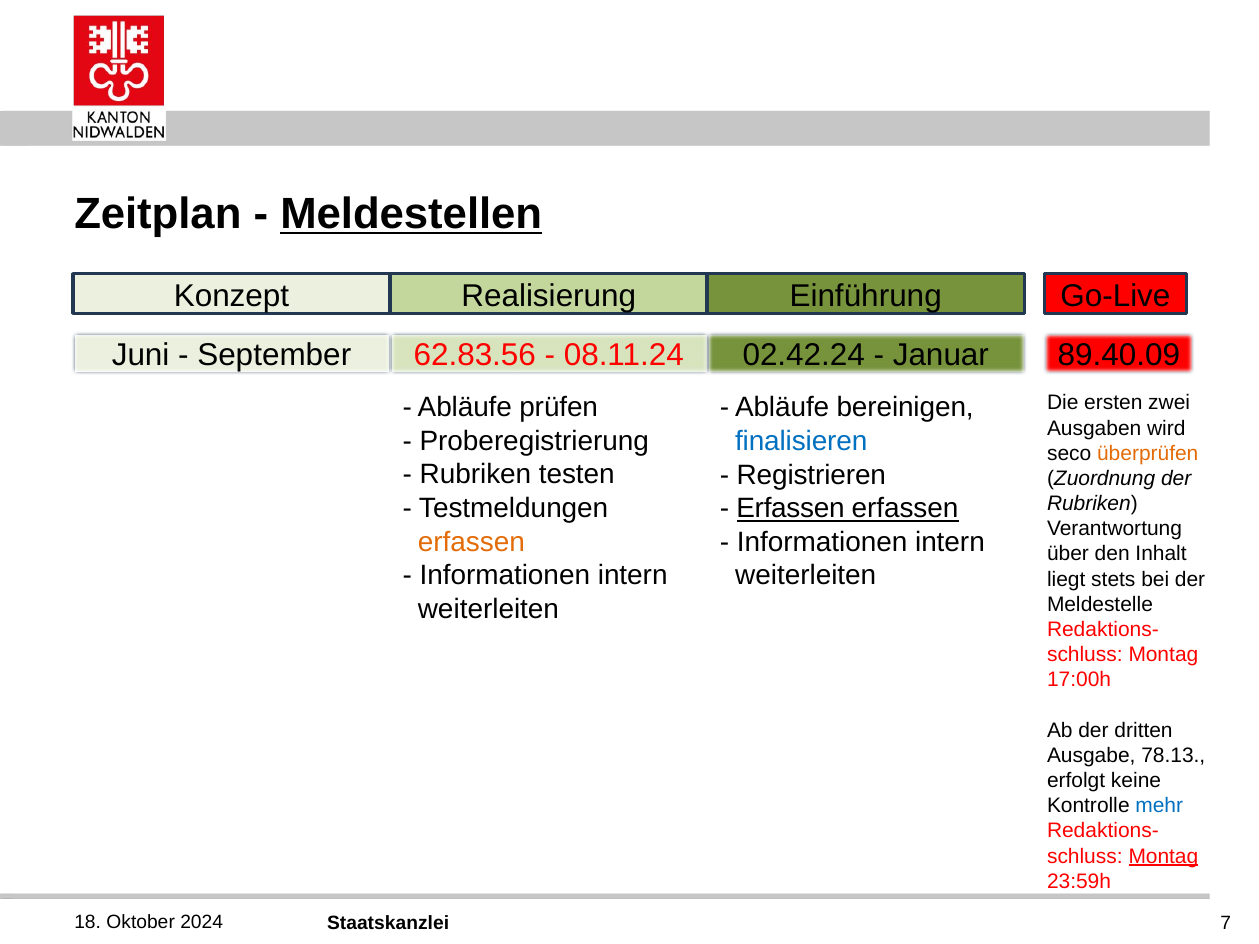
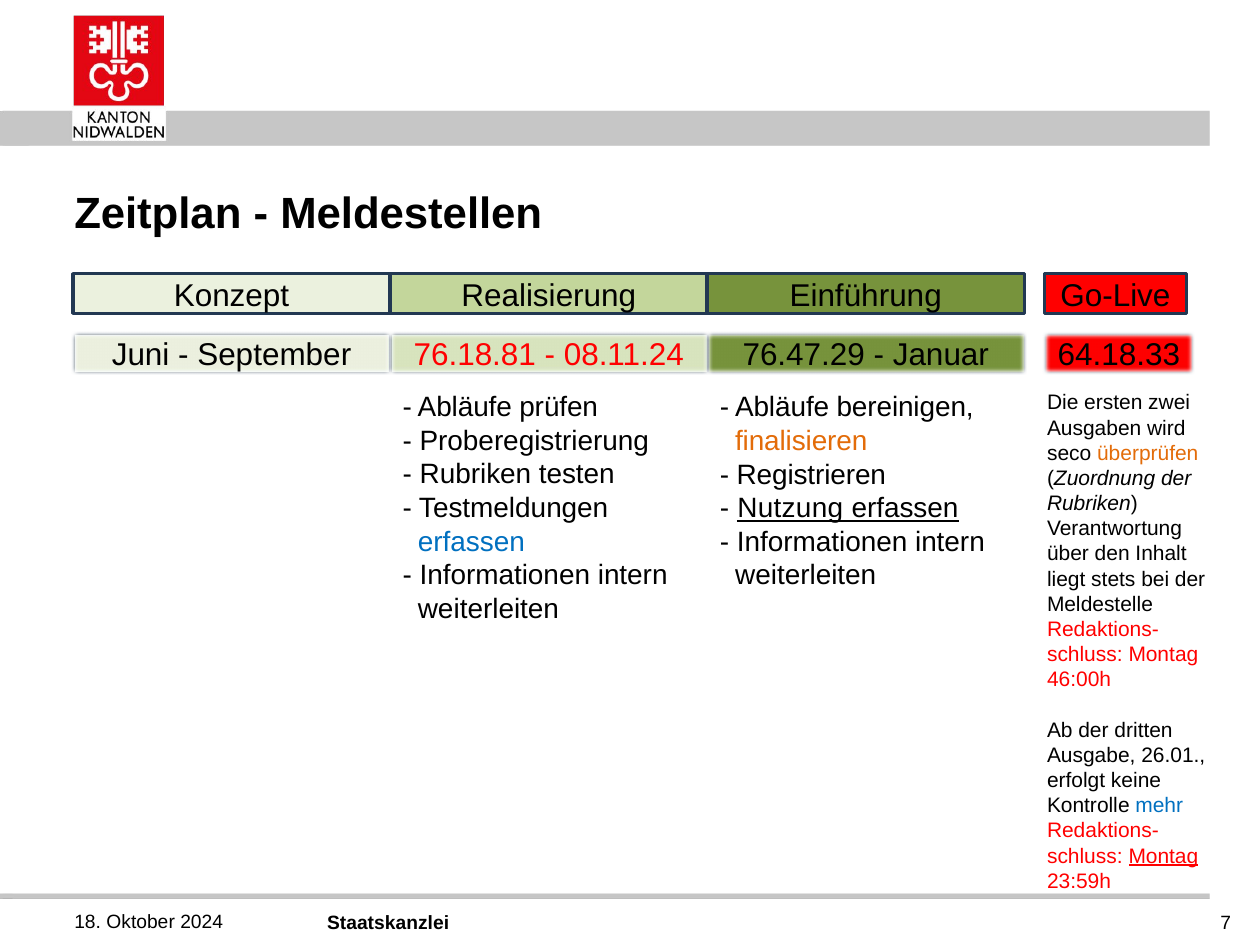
Meldestellen underline: present -> none
62.83.56: 62.83.56 -> 76.18.81
02.42.24: 02.42.24 -> 76.47.29
89.40.09: 89.40.09 -> 64.18.33
finalisieren colour: blue -> orange
Erfassen at (791, 509): Erfassen -> Nutzung
erfassen at (471, 542) colour: orange -> blue
17:00h: 17:00h -> 46:00h
78.13: 78.13 -> 26.01
